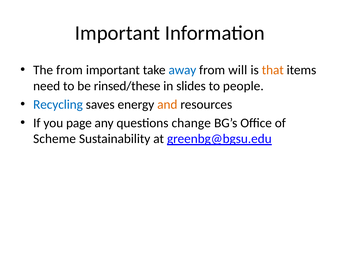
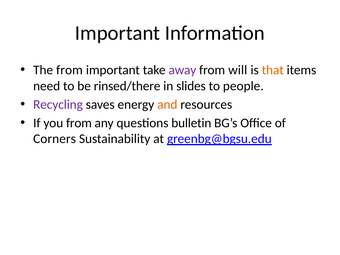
away colour: blue -> purple
rinsed/these: rinsed/these -> rinsed/there
Recycling colour: blue -> purple
you page: page -> from
change: change -> bulletin
Scheme: Scheme -> Corners
